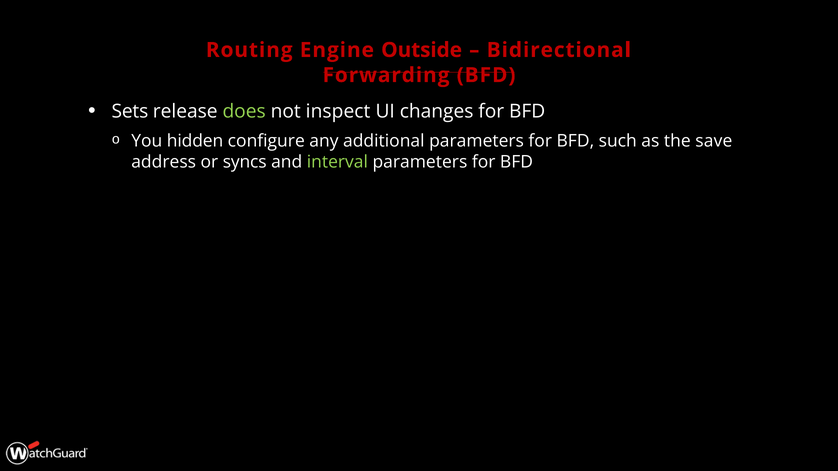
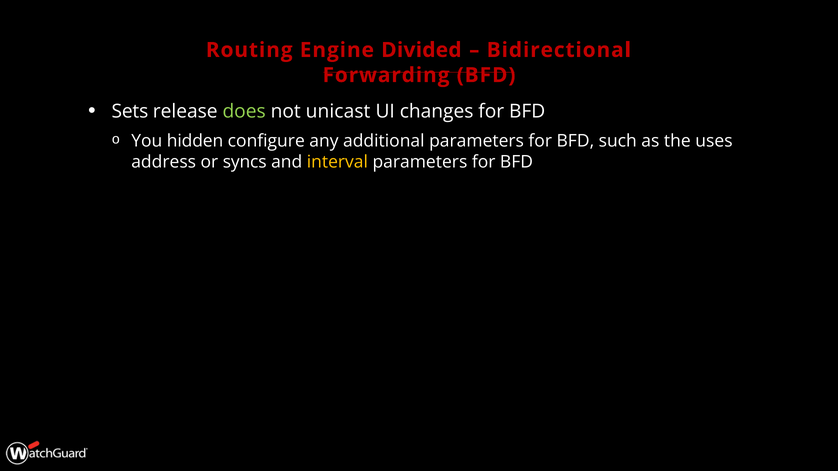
Outside: Outside -> Divided
inspect: inspect -> unicast
save: save -> uses
interval colour: light green -> yellow
